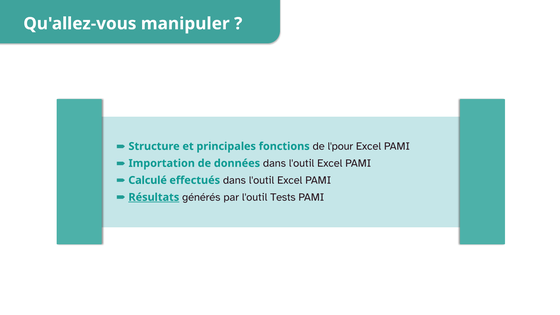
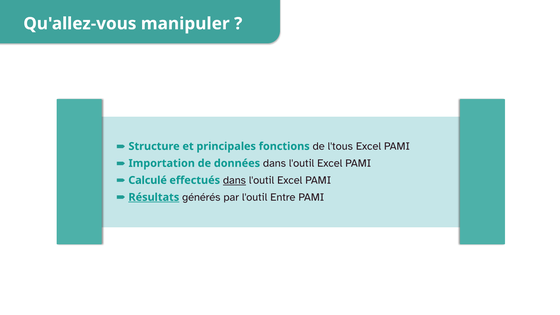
l'pour: l'pour -> l'tous
dans at (234, 180) underline: none -> present
Tests: Tests -> Entre
